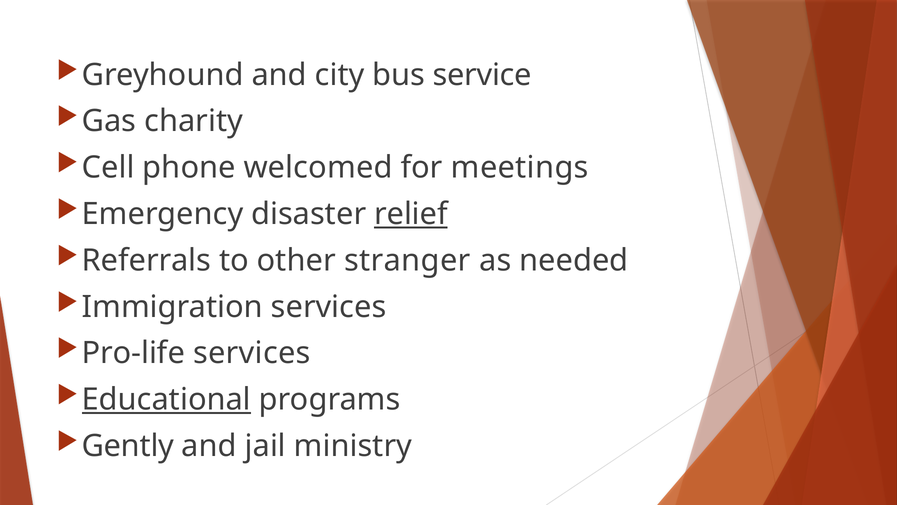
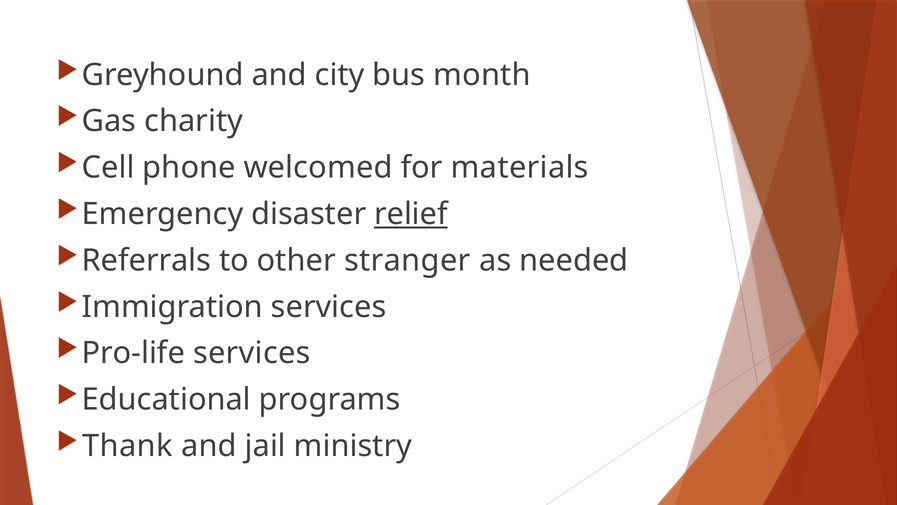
service: service -> month
meetings: meetings -> materials
Educational underline: present -> none
Gently: Gently -> Thank
